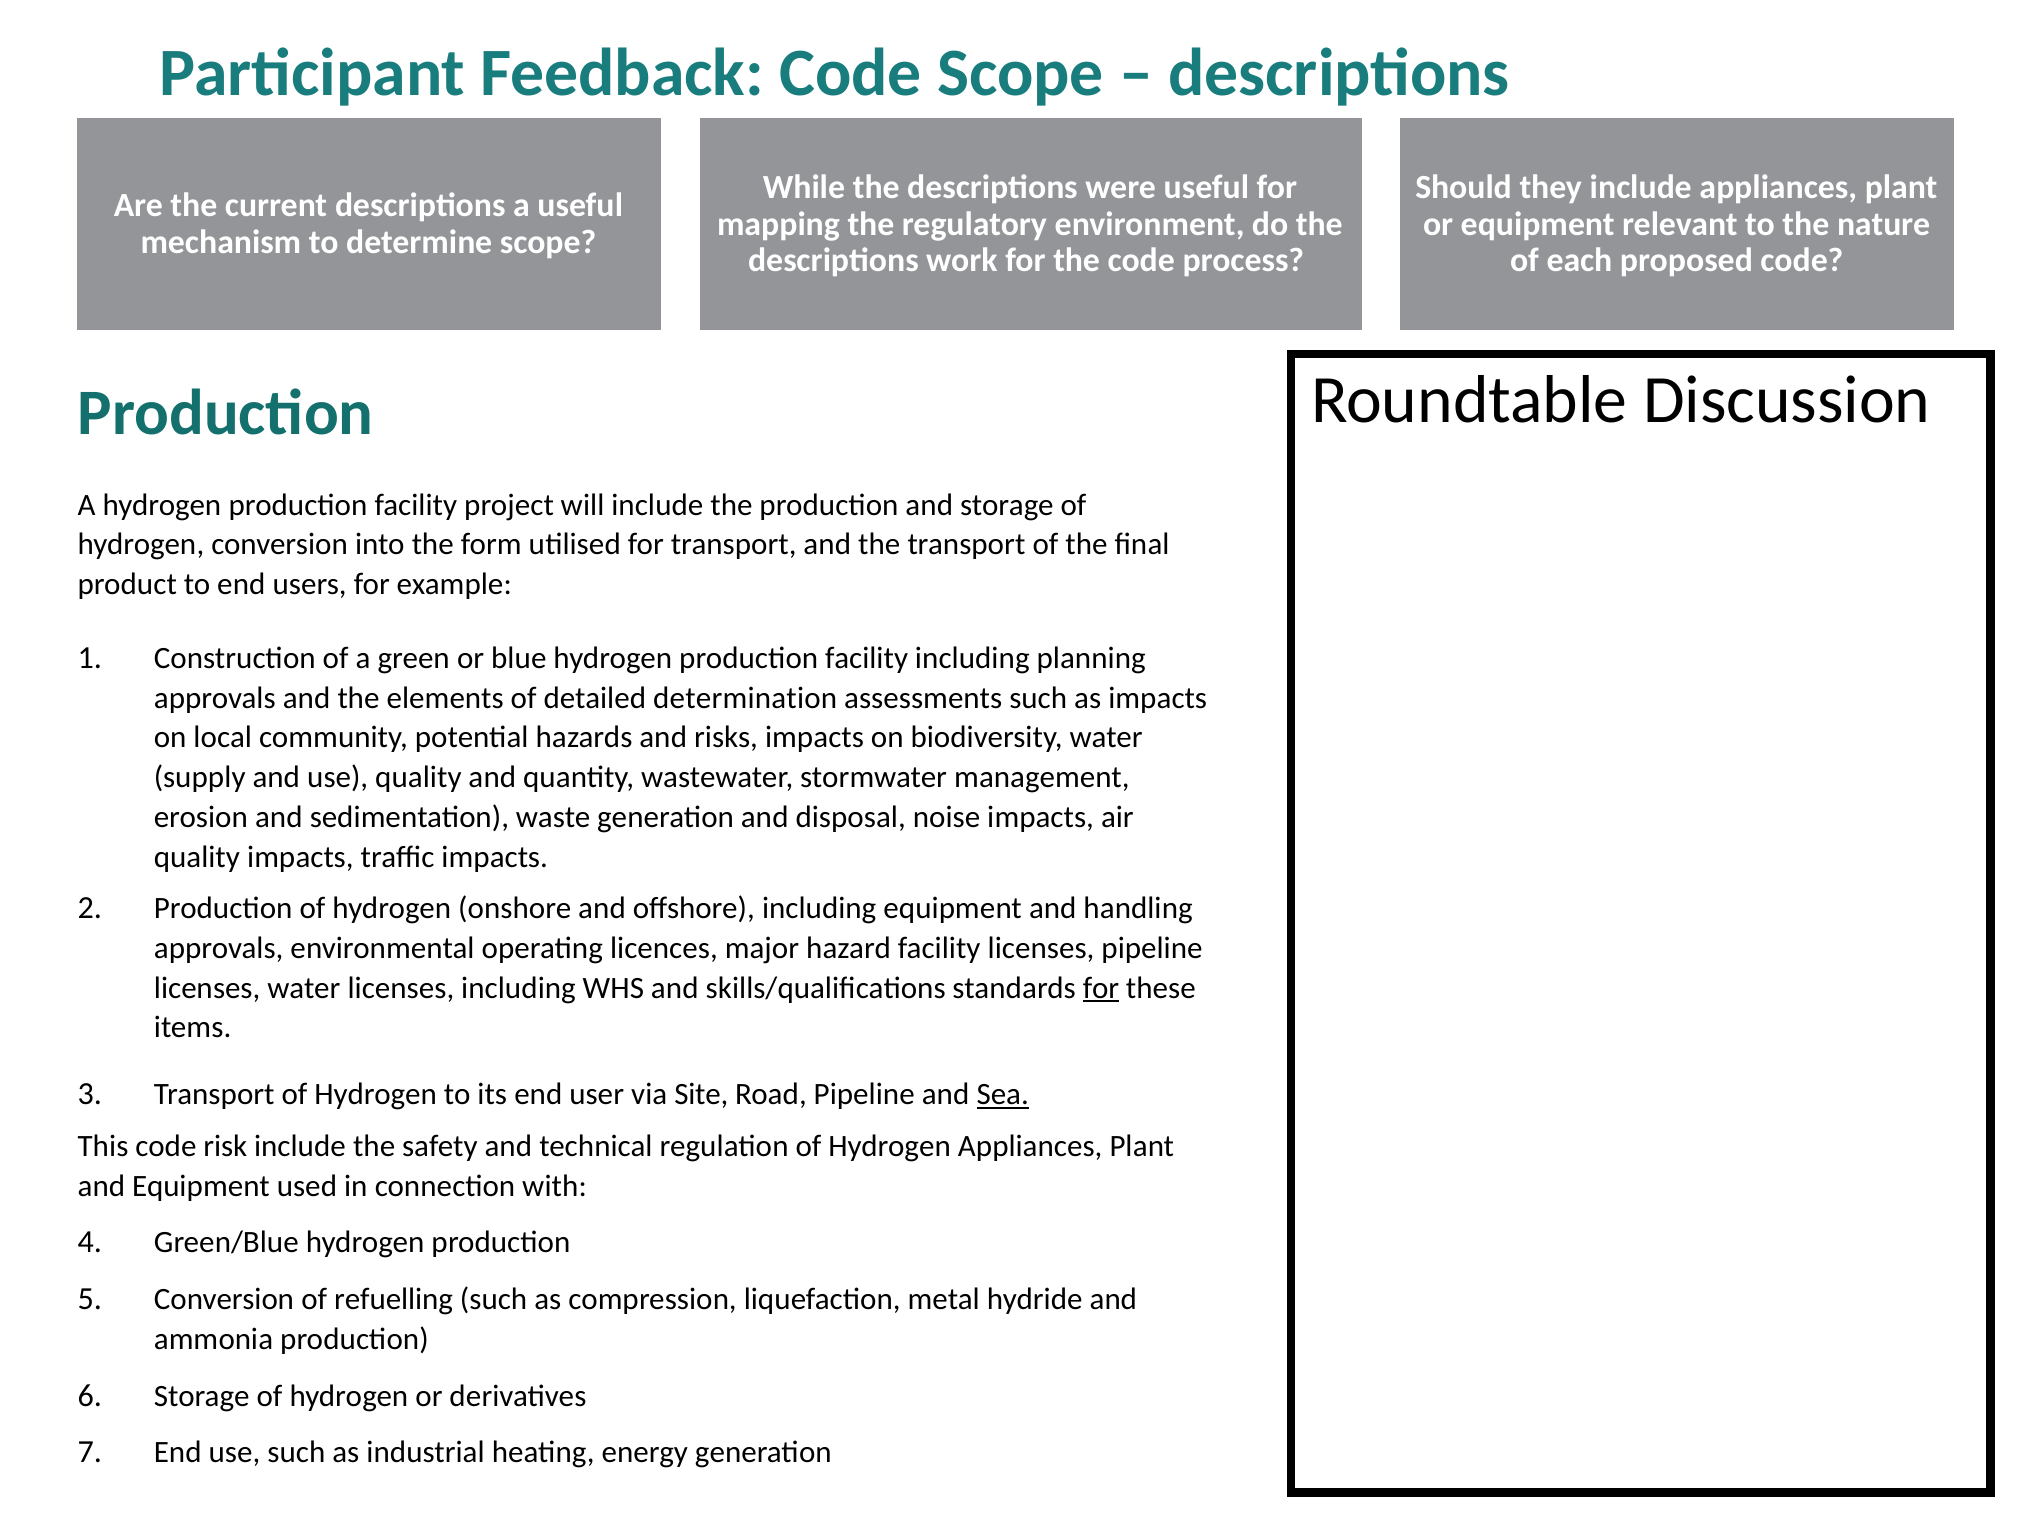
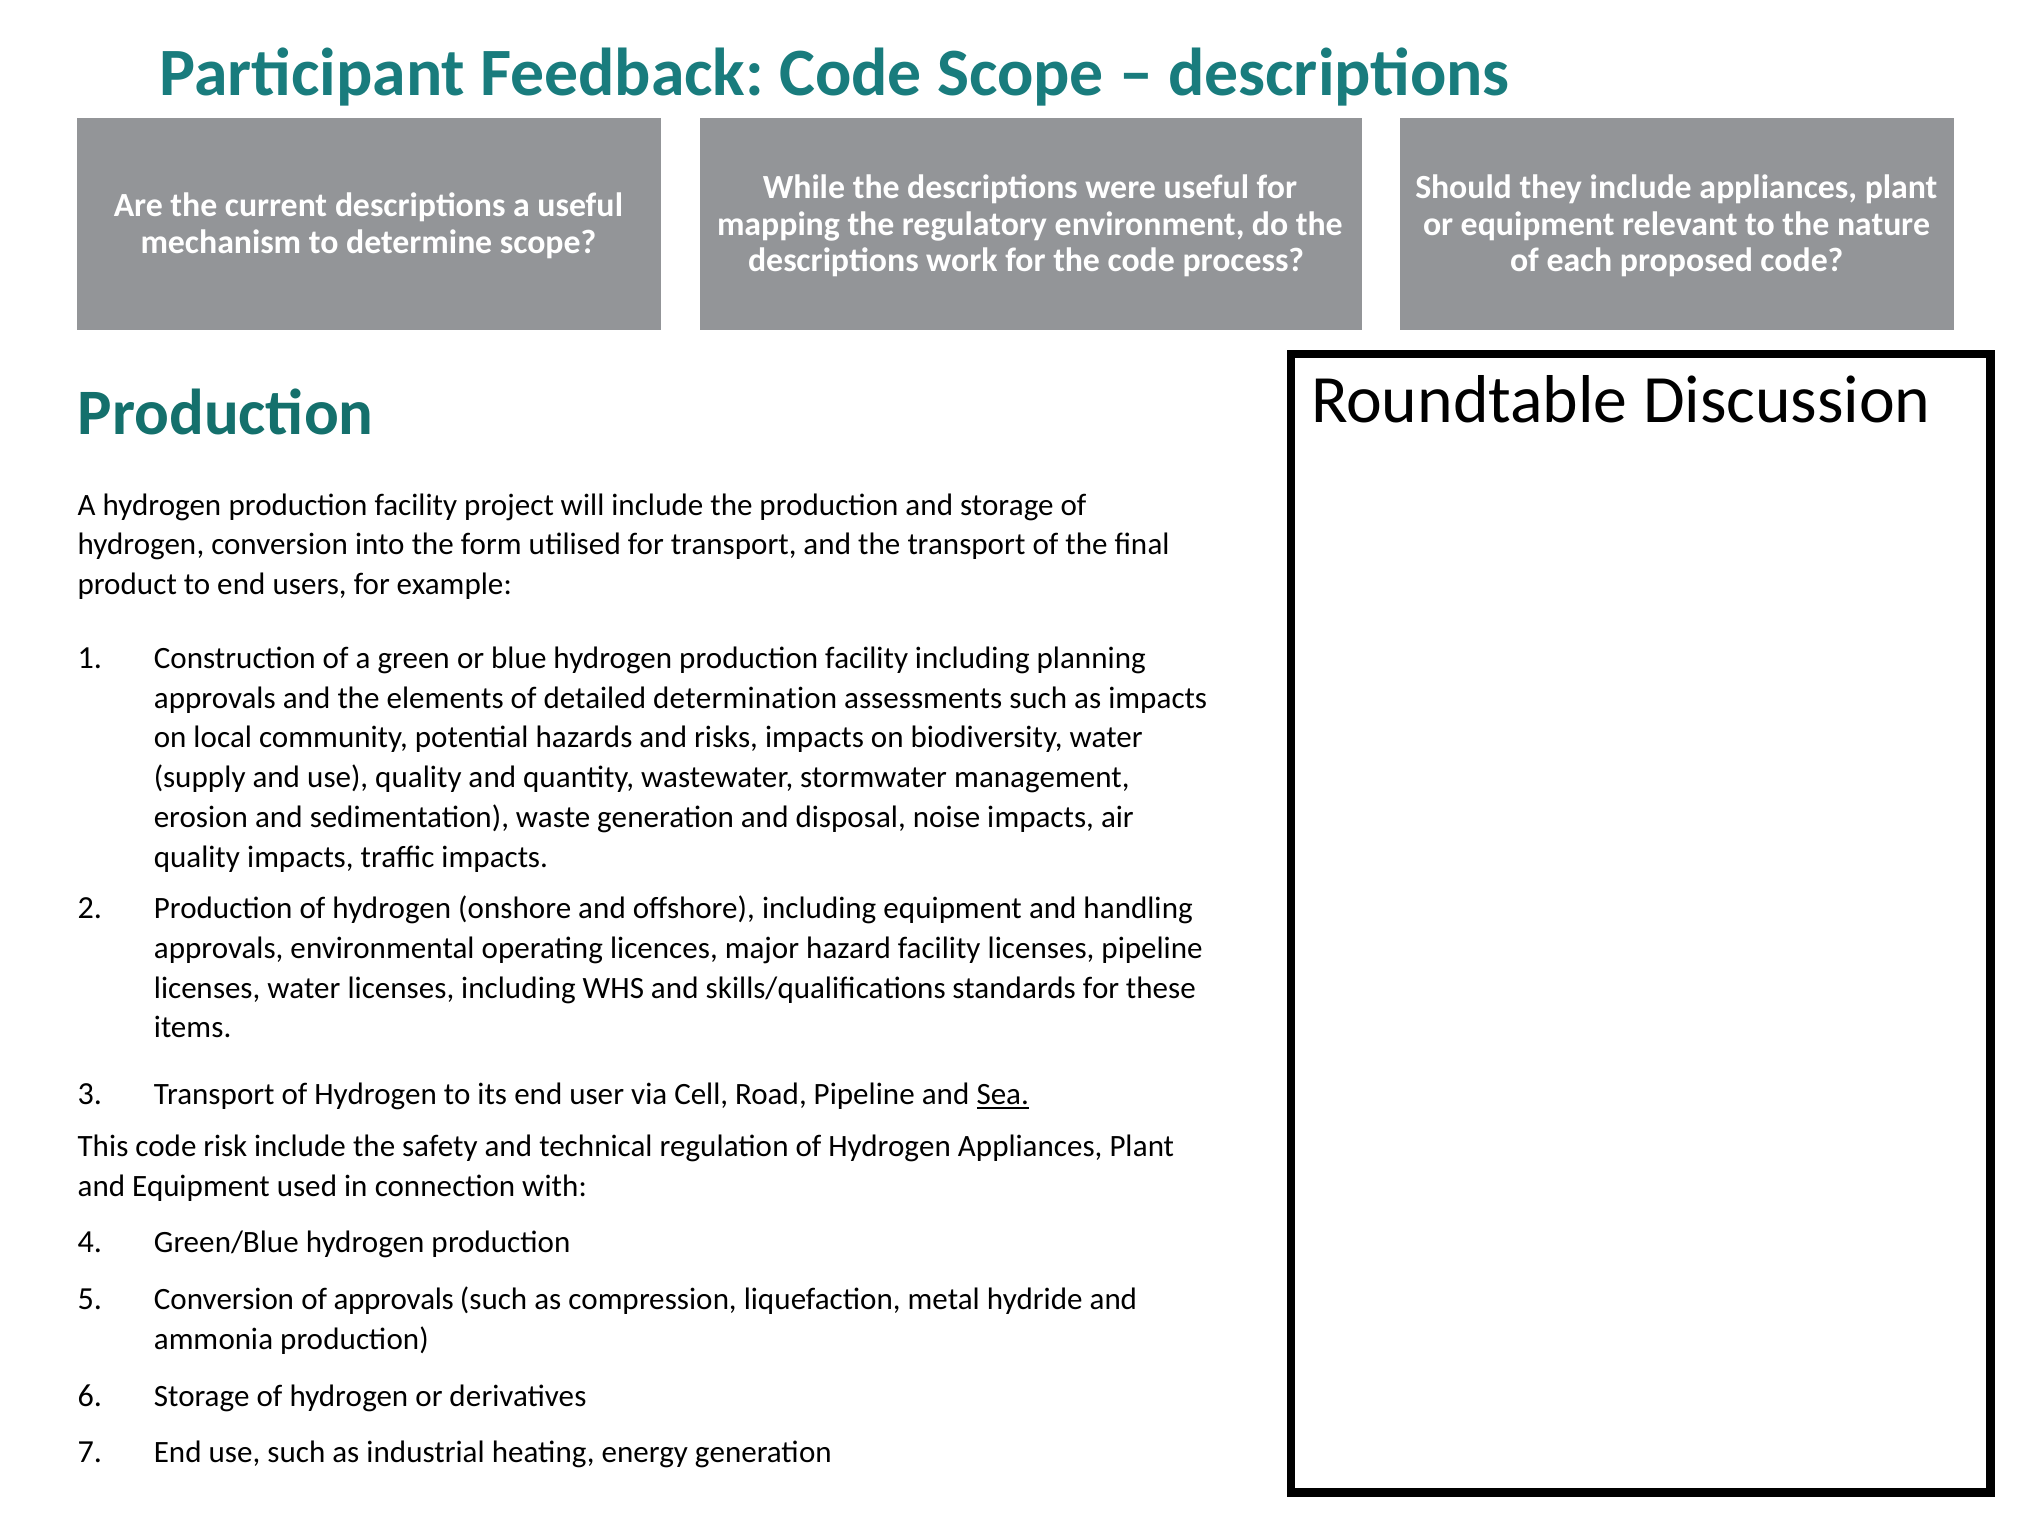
for at (1101, 988) underline: present -> none
Site: Site -> Cell
of refuelling: refuelling -> approvals
